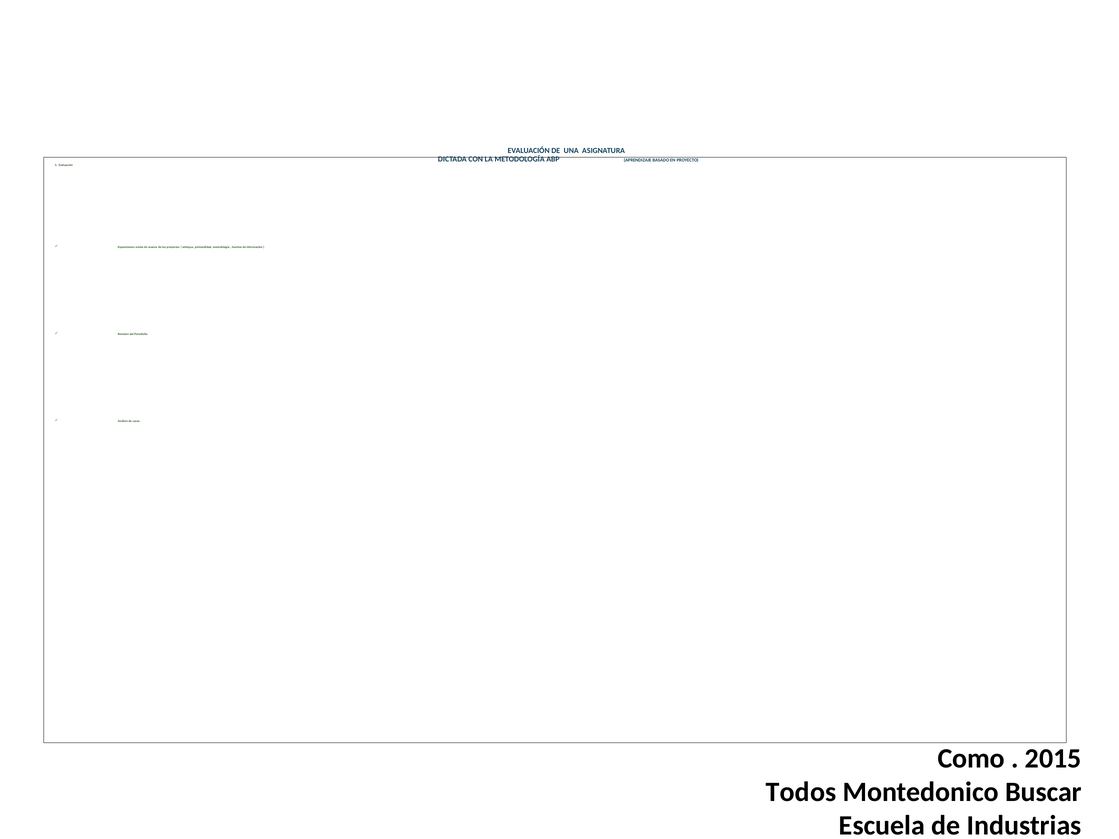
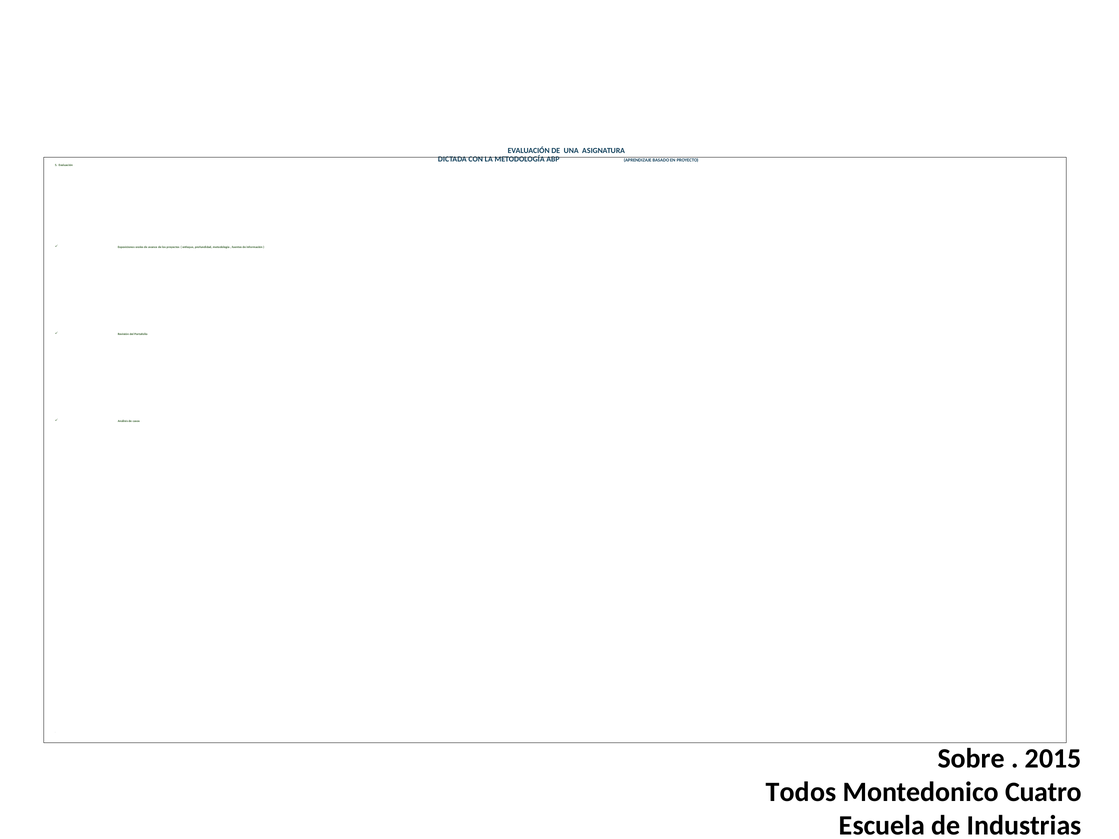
Como: Como -> Sobre
Buscar: Buscar -> Cuatro
